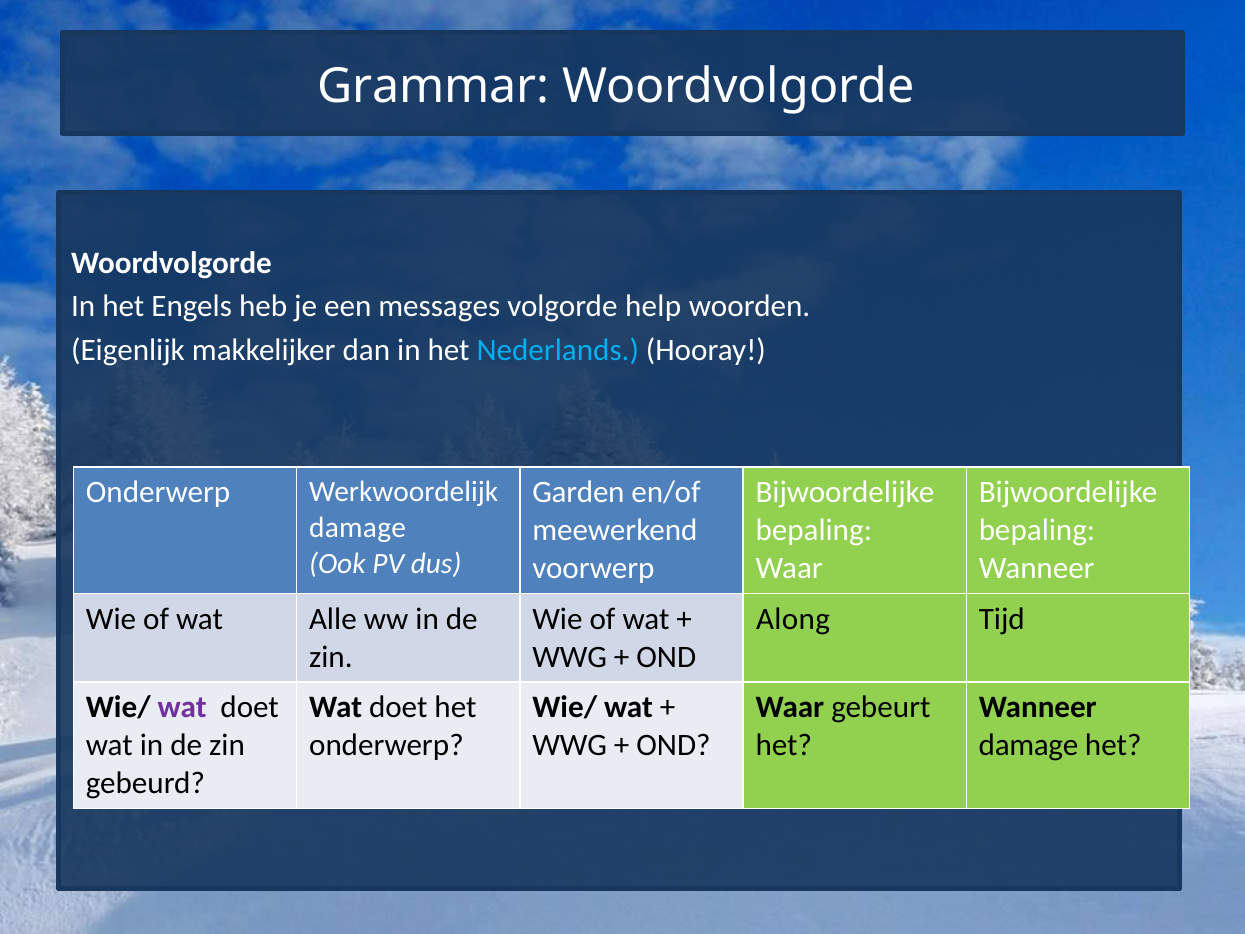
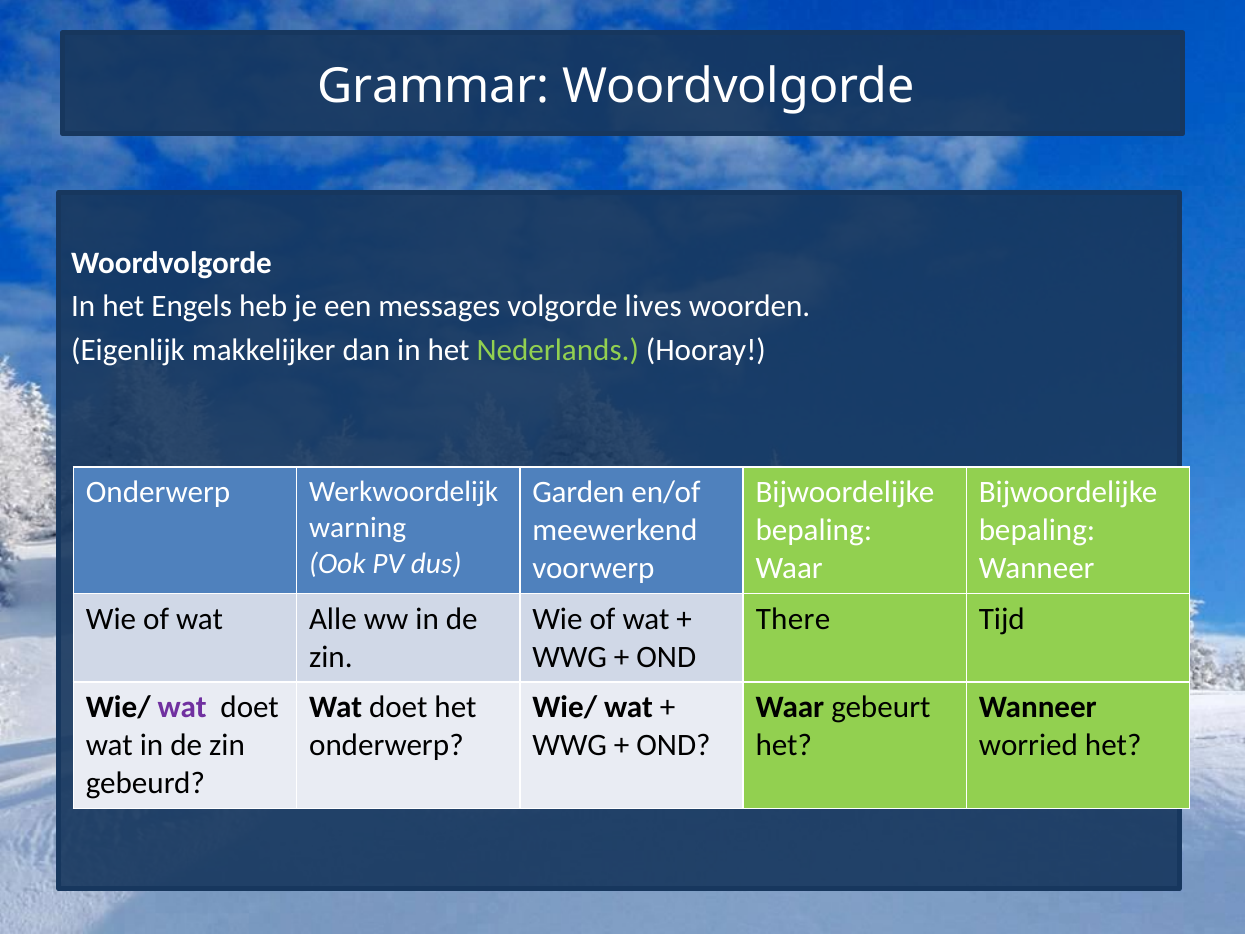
help: help -> lives
Nederlands colour: light blue -> light green
damage at (358, 527): damage -> warning
Along: Along -> There
damage at (1029, 745): damage -> worried
